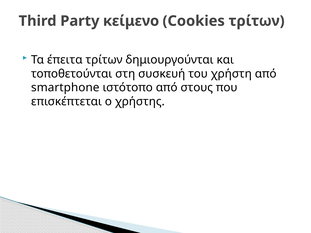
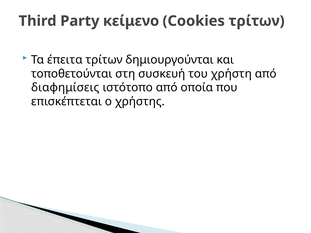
smartphone: smartphone -> διαφημίσεις
στους: στους -> οποία
